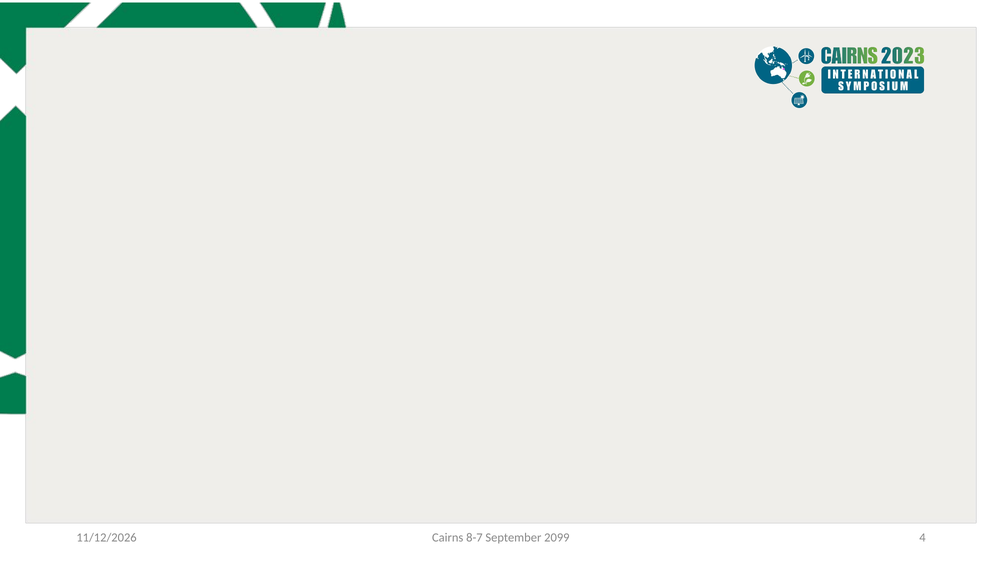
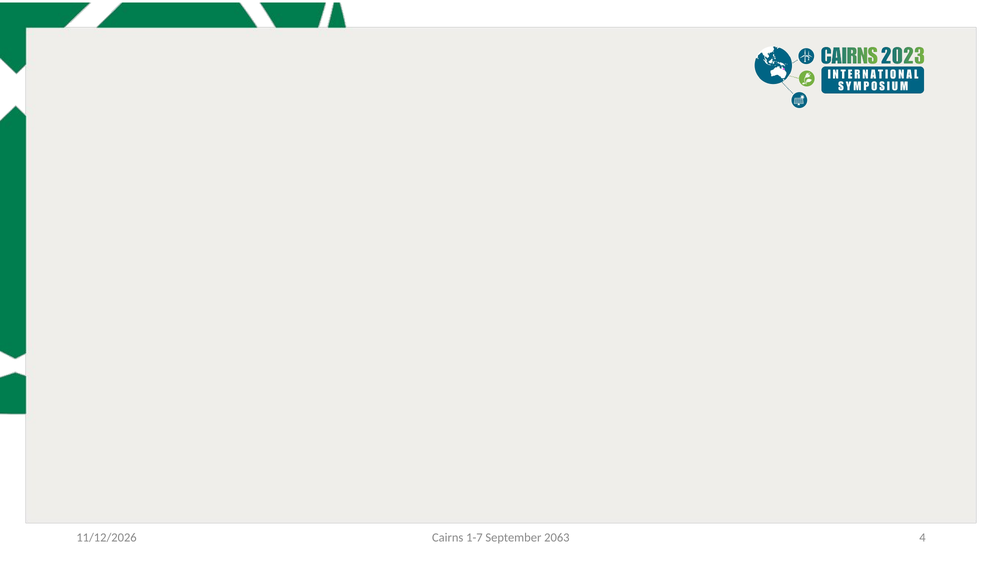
8-7: 8-7 -> 1-7
2099: 2099 -> 2063
